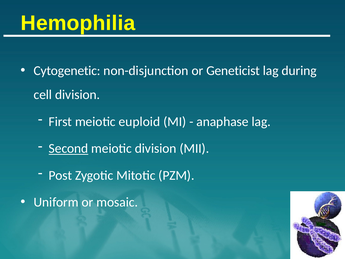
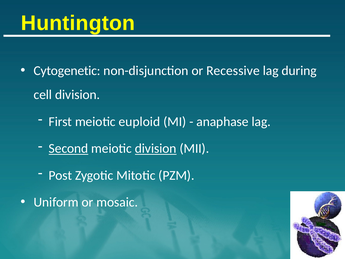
Hemophilia: Hemophilia -> Huntington
Geneticist: Geneticist -> Recessive
division at (156, 148) underline: none -> present
